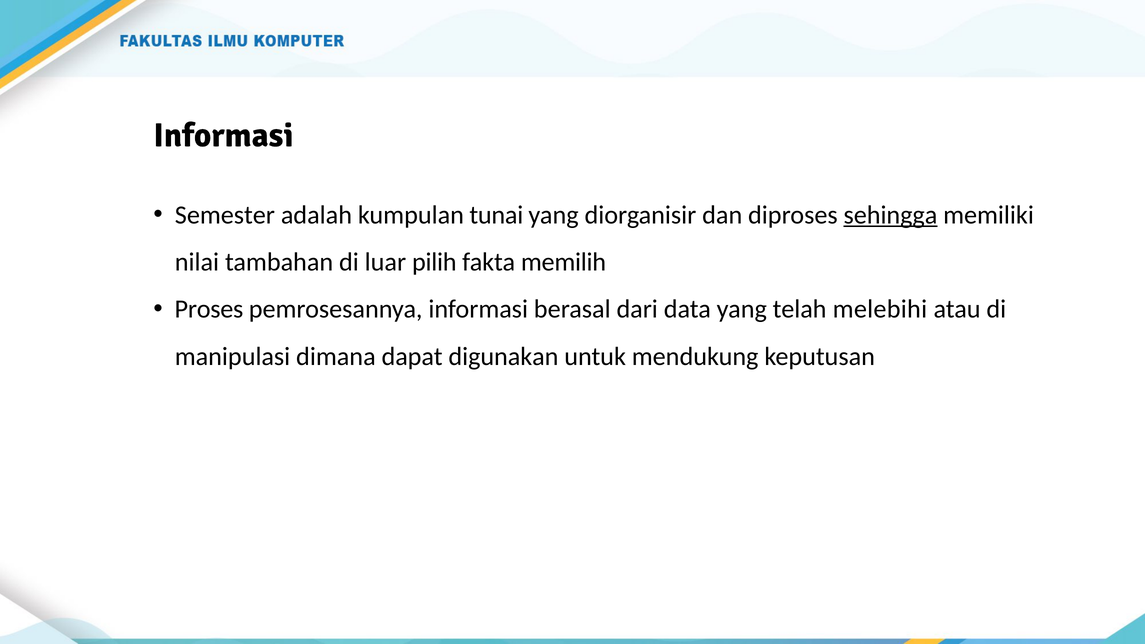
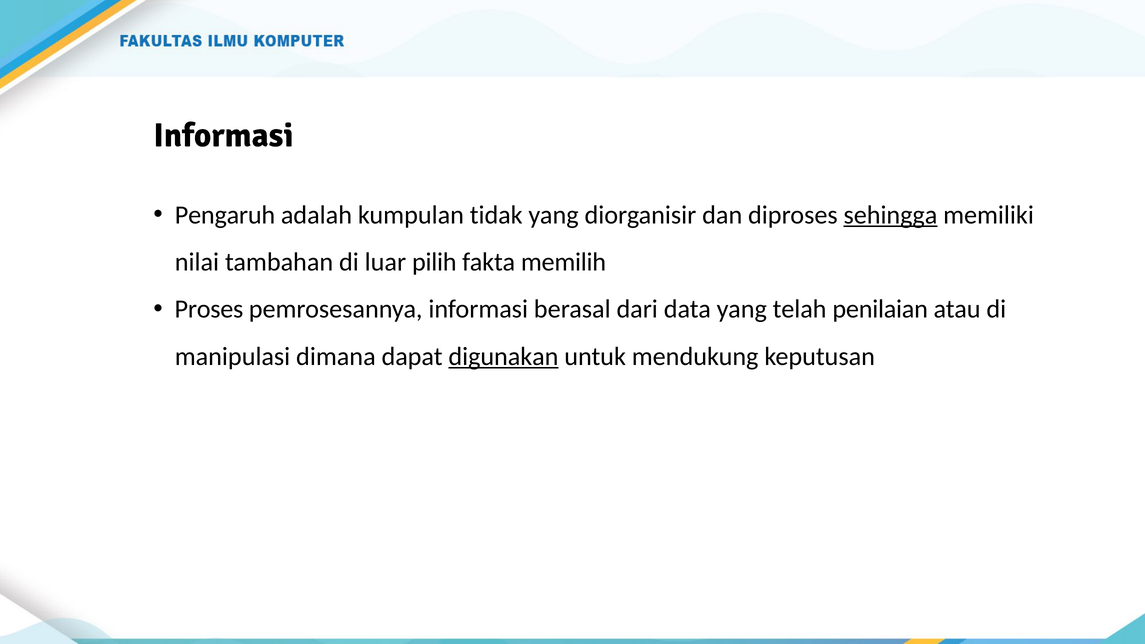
Semester: Semester -> Pengaruh
tunai: tunai -> tidak
melebihi: melebihi -> penilaian
digunakan underline: none -> present
